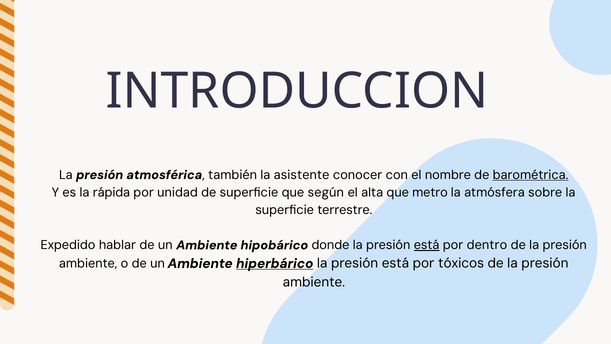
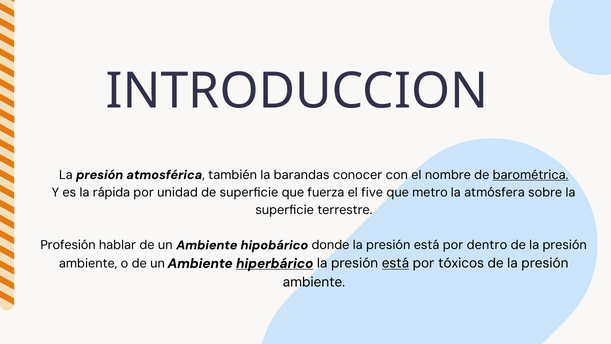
asistente: asistente -> barandas
según: según -> fuerza
alta: alta -> five
Expedido: Expedido -> Profesión
está at (427, 245) underline: present -> none
está at (395, 263) underline: none -> present
